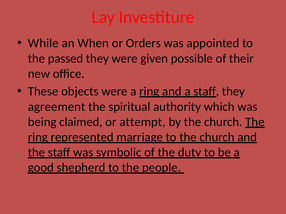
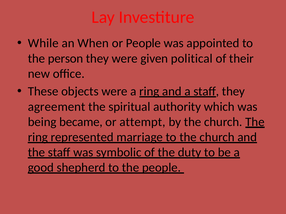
or Orders: Orders -> People
passed: passed -> person
possible: possible -> political
claimed: claimed -> became
